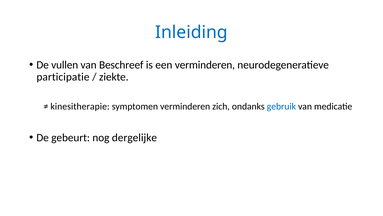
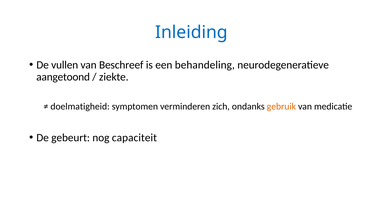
een verminderen: verminderen -> behandeling
participatie: participatie -> aangetoond
kinesitherapie: kinesitherapie -> doelmatigheid
gebruik colour: blue -> orange
dergelijke: dergelijke -> capaciteit
